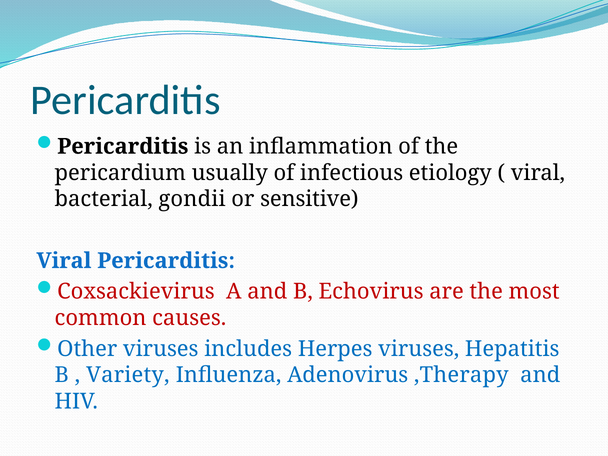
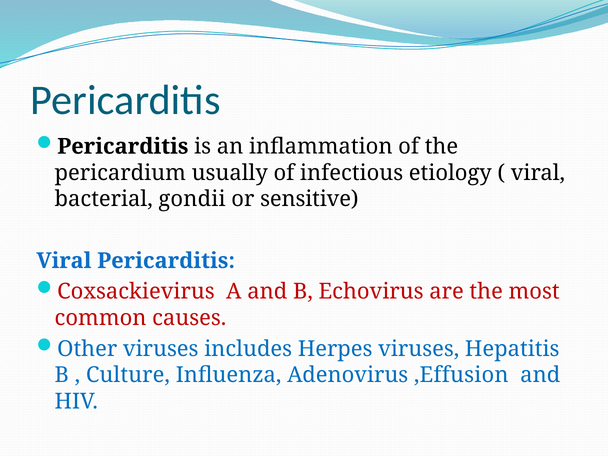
Variety: Variety -> Culture
,Therapy: ,Therapy -> ,Effusion
